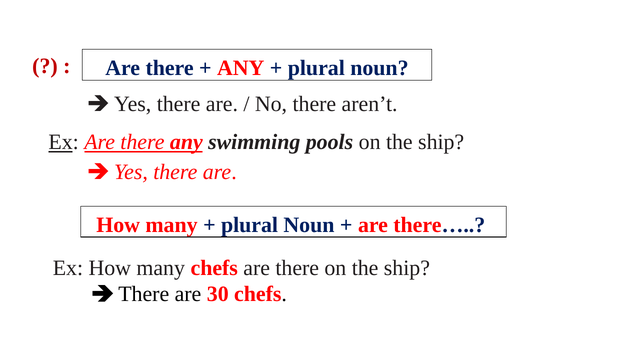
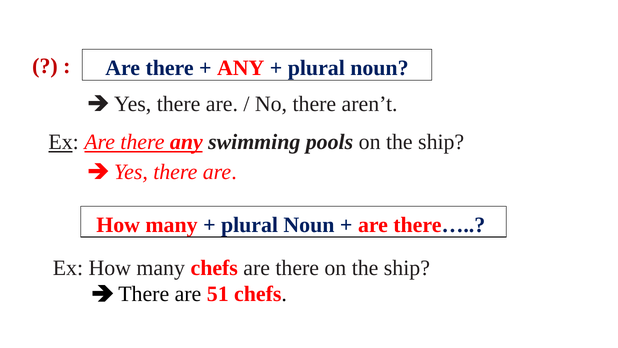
30: 30 -> 51
